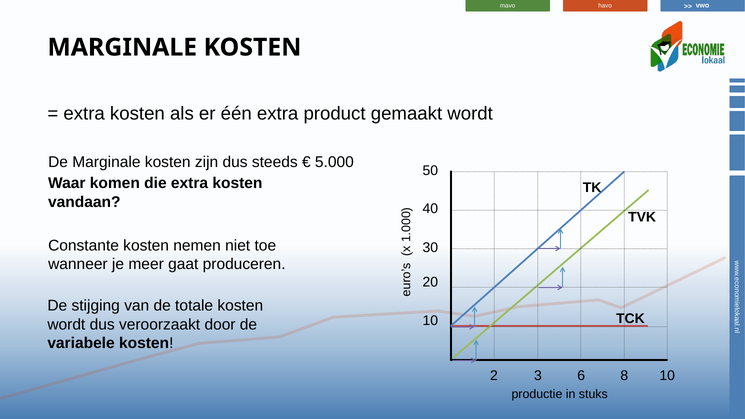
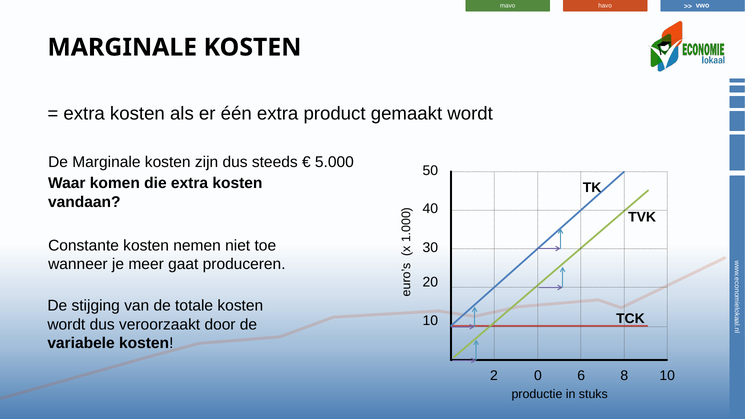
2 3: 3 -> 0
